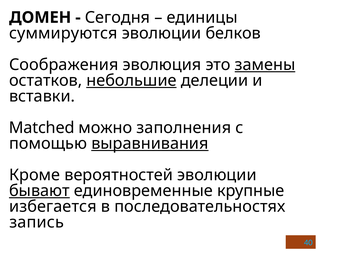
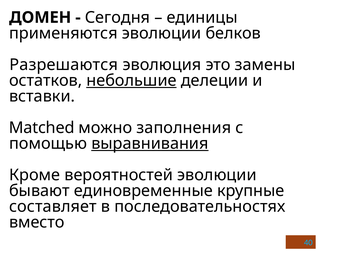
суммируются: суммируются -> применяются
Соображения: Соображения -> Разрешаются
замены underline: present -> none
бывают underline: present -> none
избегается: избегается -> составляет
запись: запись -> вместо
